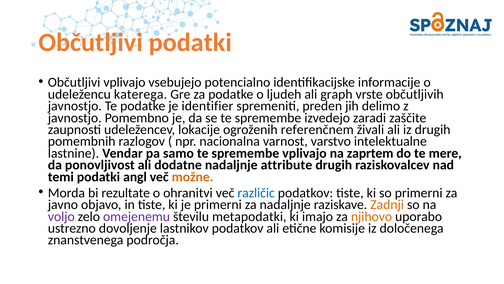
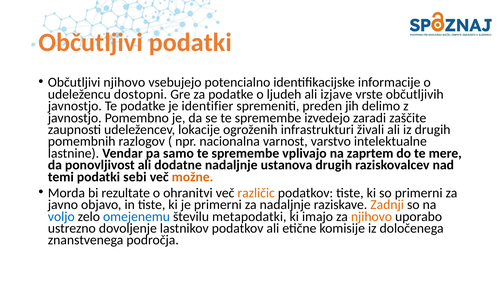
Občutljivi vplivajo: vplivajo -> njihovo
katerega: katerega -> dostopni
graph: graph -> izjave
referenčnem: referenčnem -> infrastrukturi
attribute: attribute -> ustanova
angl: angl -> sebi
različic colour: blue -> orange
voljo colour: purple -> blue
omejenemu colour: purple -> blue
